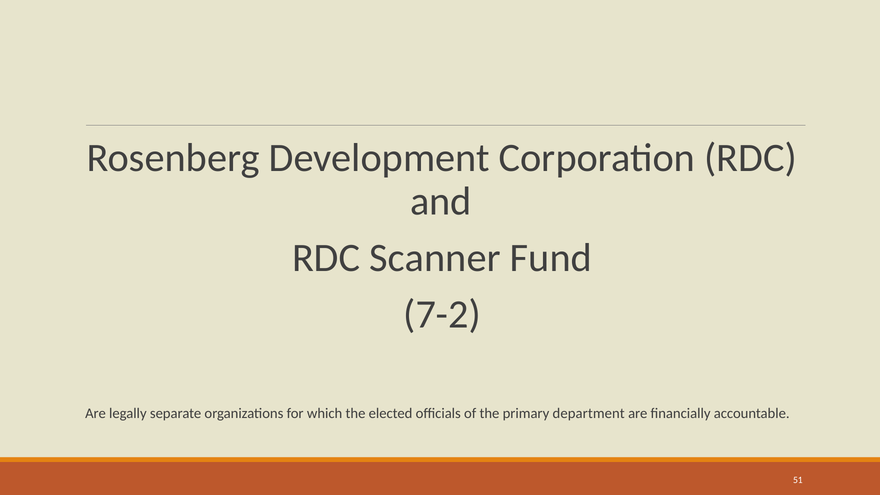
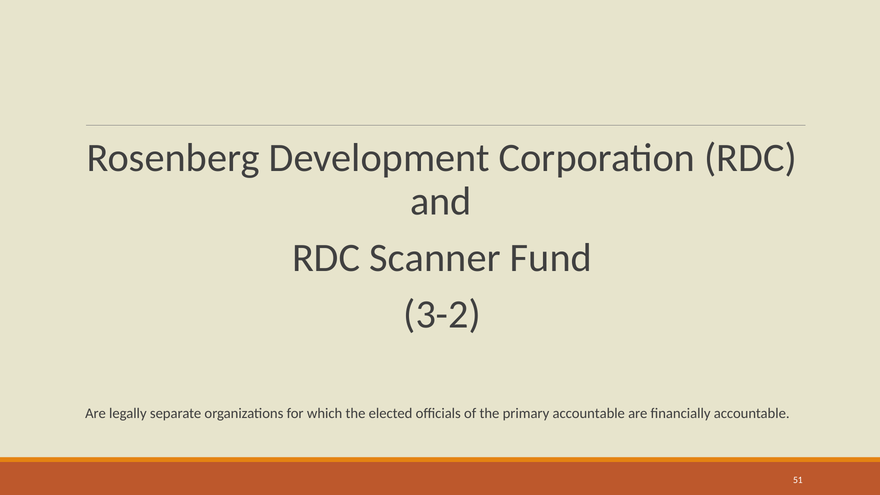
7-2: 7-2 -> 3-2
primary department: department -> accountable
